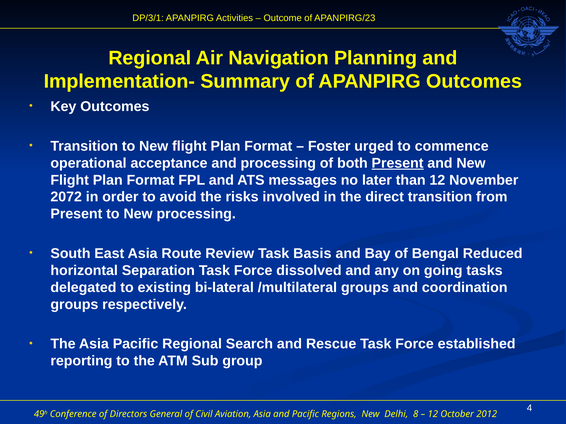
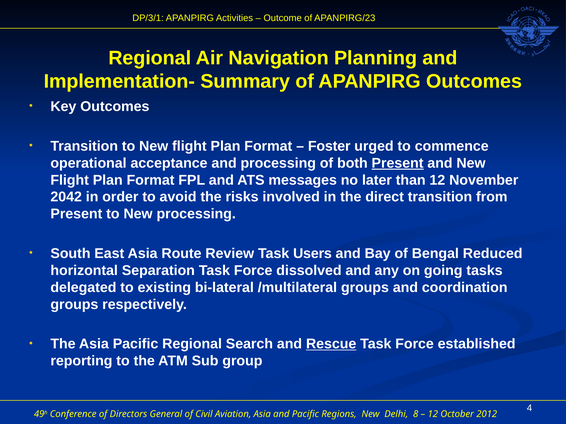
2072: 2072 -> 2042
Basis: Basis -> Users
Rescue underline: none -> present
